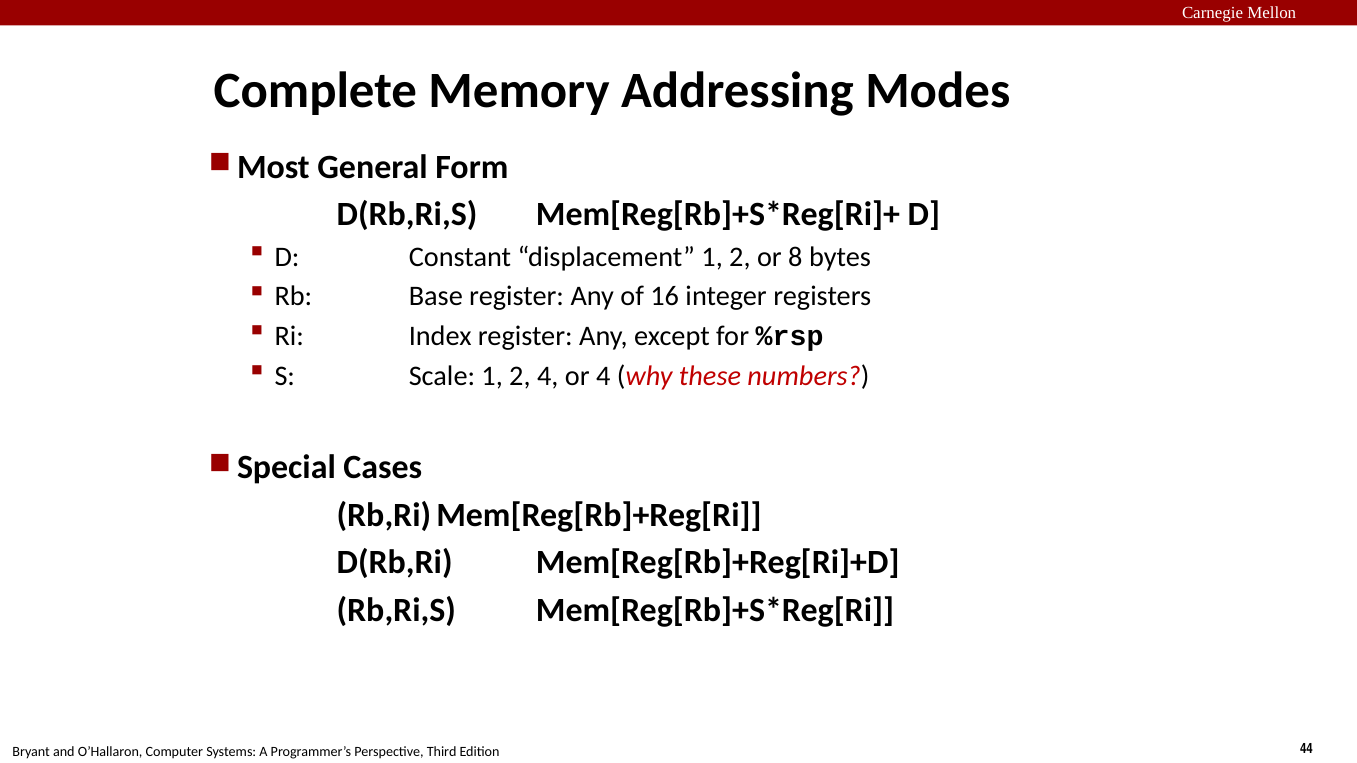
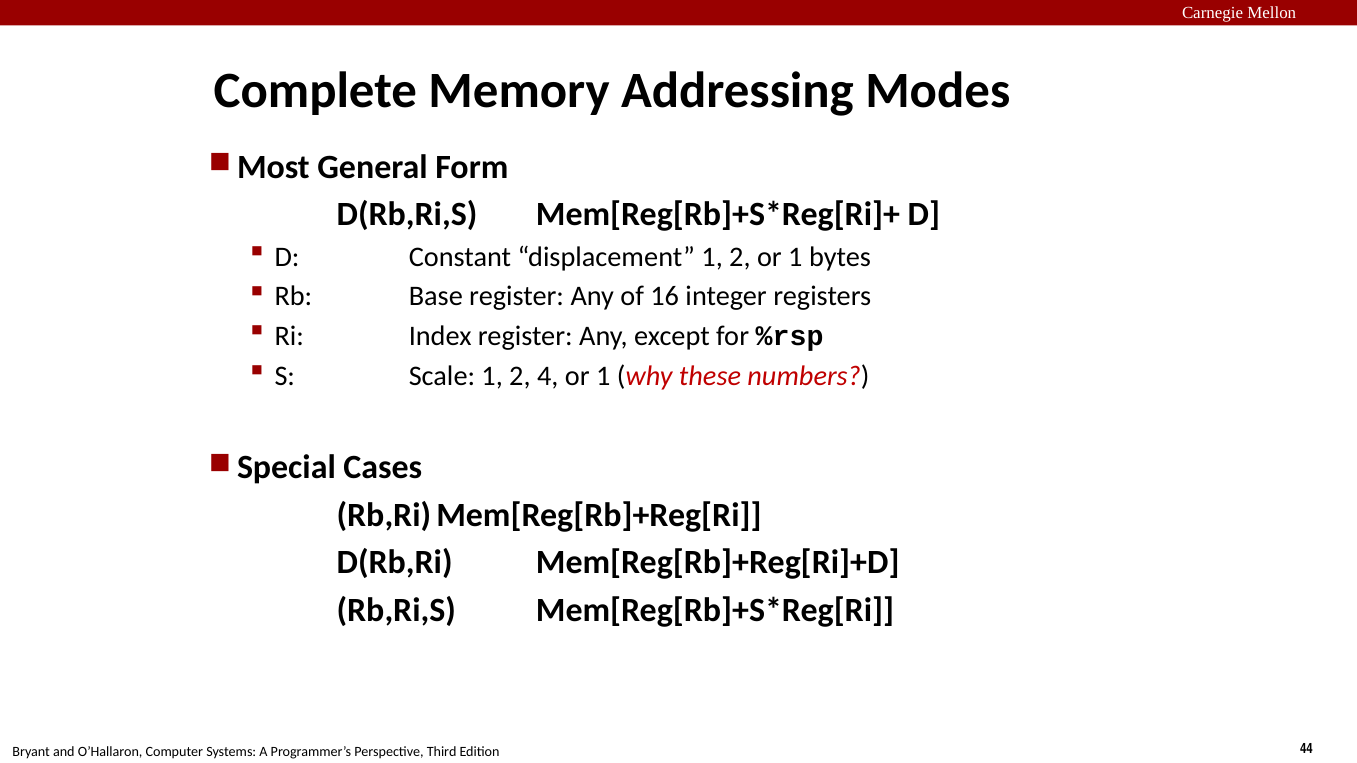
2 or 8: 8 -> 1
4 or 4: 4 -> 1
